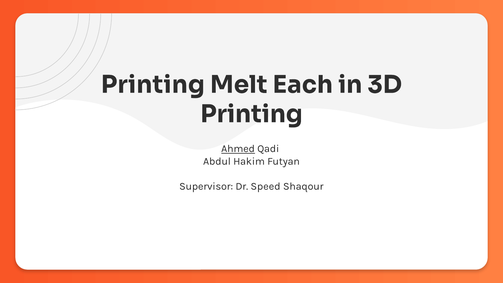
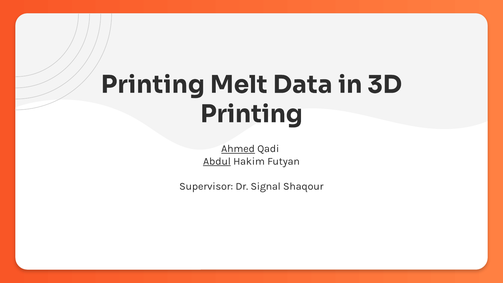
Each: Each -> Data
Abdul underline: none -> present
Speed: Speed -> Signal
